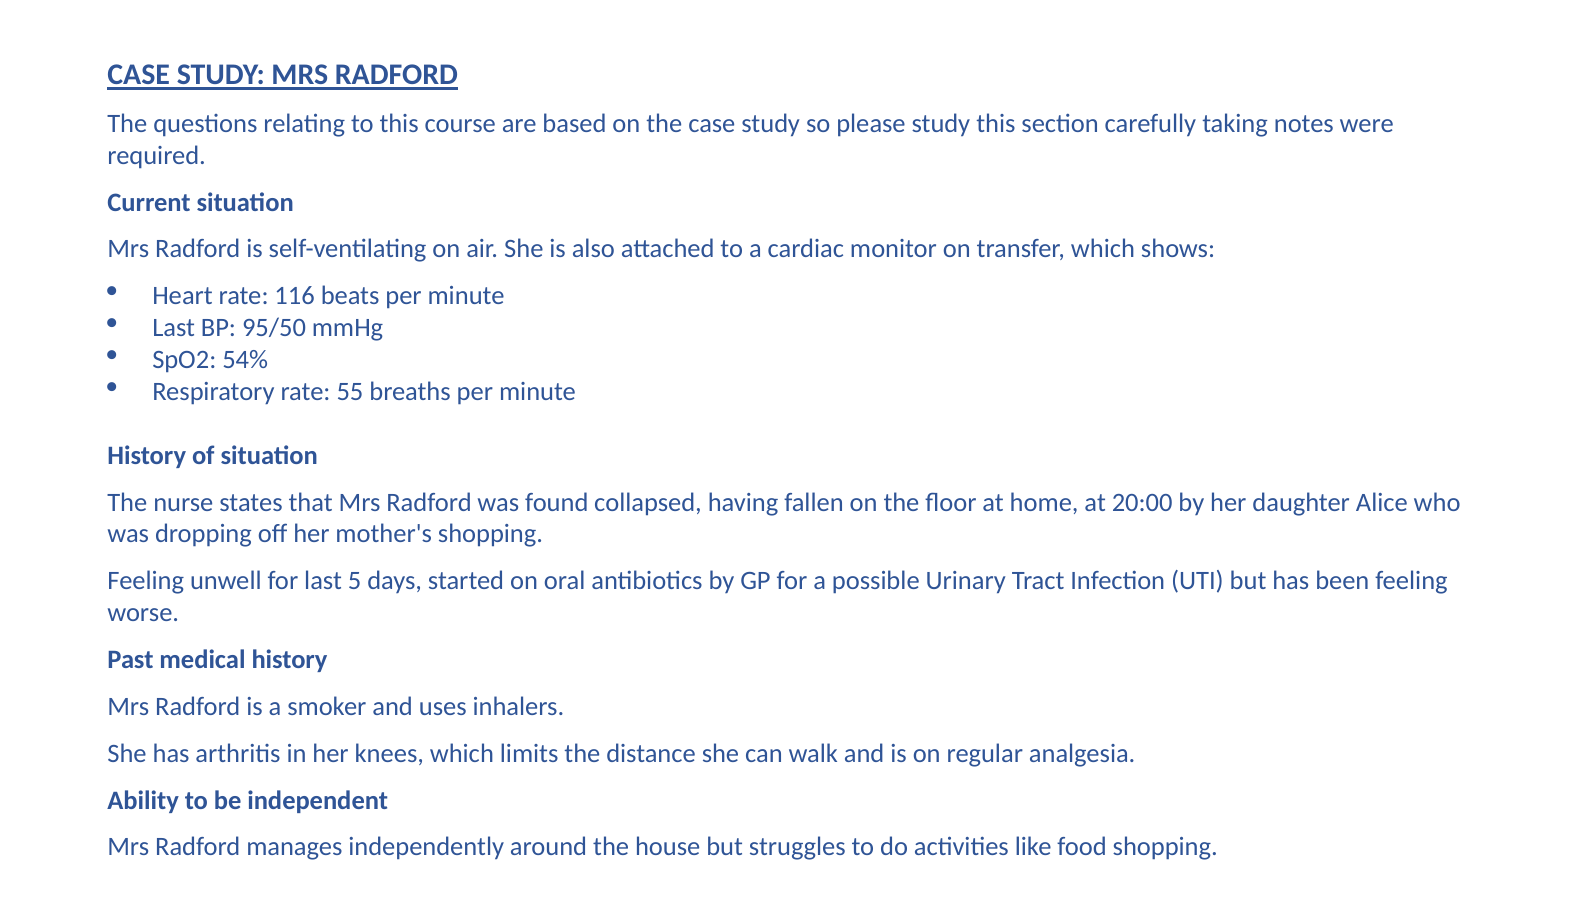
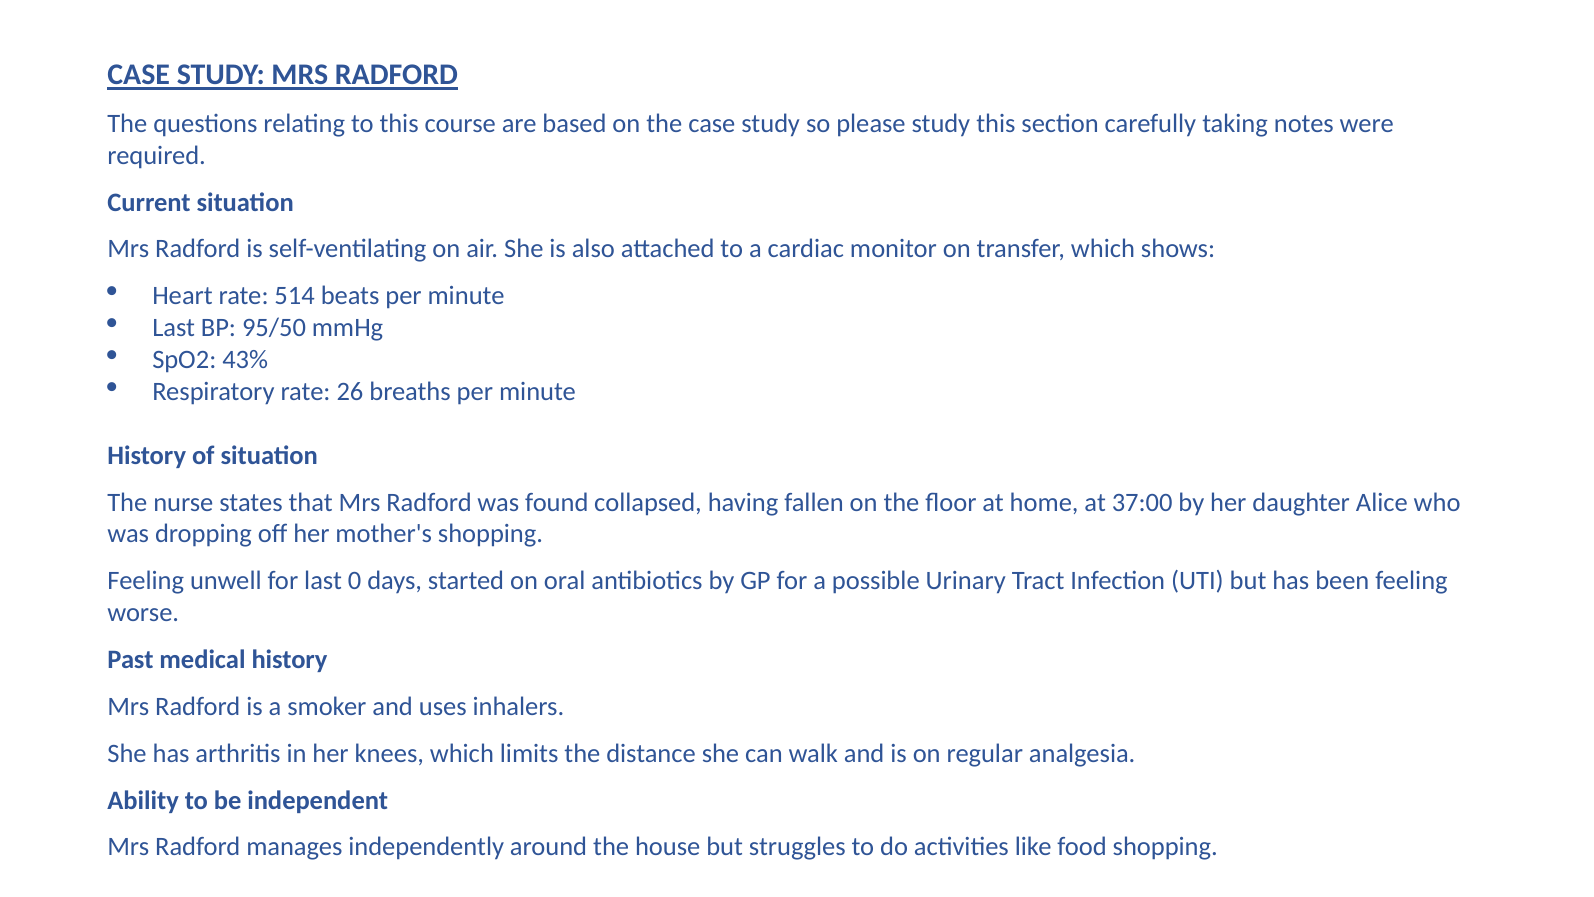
116: 116 -> 514
54%: 54% -> 43%
55: 55 -> 26
20:00: 20:00 -> 37:00
5: 5 -> 0
